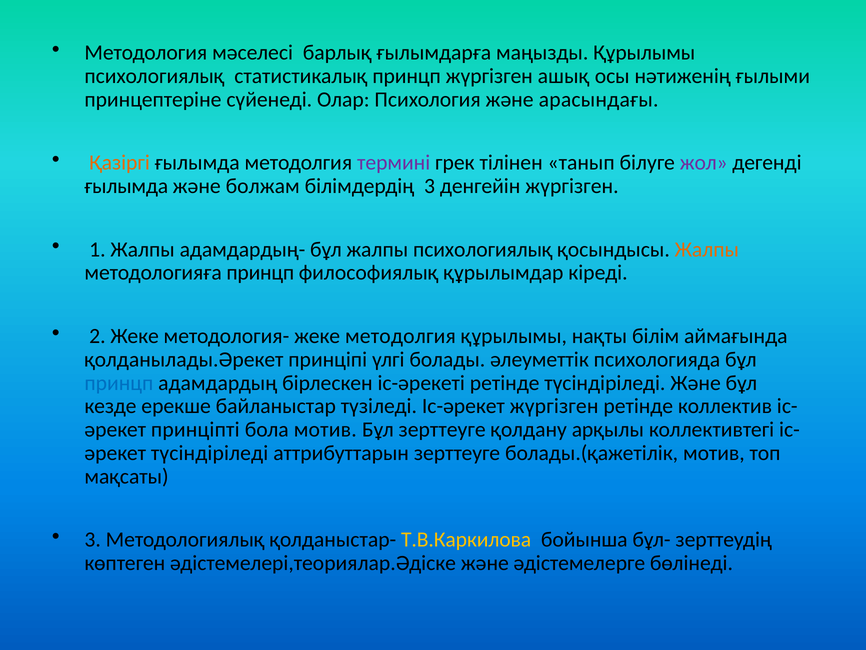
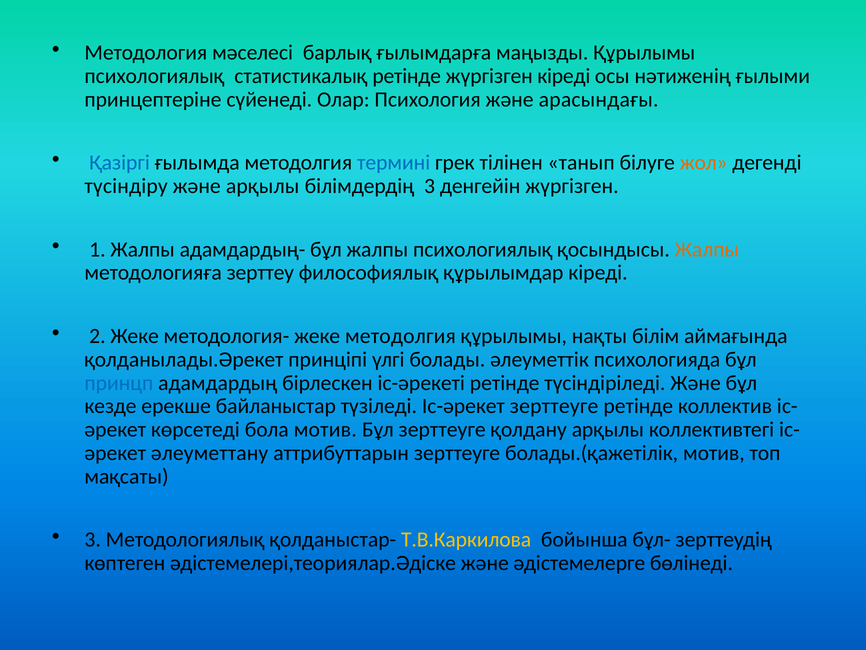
статистикалық принцп: принцп -> ретінде
жүргізген ашық: ашық -> кіреді
Қазіргі colour: orange -> blue
термині colour: purple -> blue
жол colour: purple -> orange
ғылымда at (126, 186): ғылымда -> түсіндіру
және болжам: болжам -> арқылы
методологияға принцп: принцп -> зерттеу
Іс-әрекет жүргізген: жүргізген -> зерттеуге
принціпті: принціпті -> көрсетеді
түсіндіріледі at (210, 453): түсіндіріледі -> әлеуметтану
